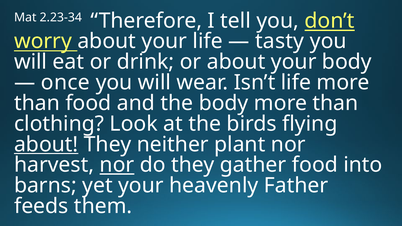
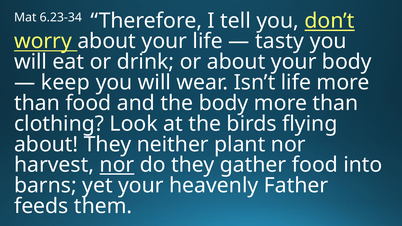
2.23-34: 2.23-34 -> 6.23-34
once: once -> keep
about at (46, 144) underline: present -> none
